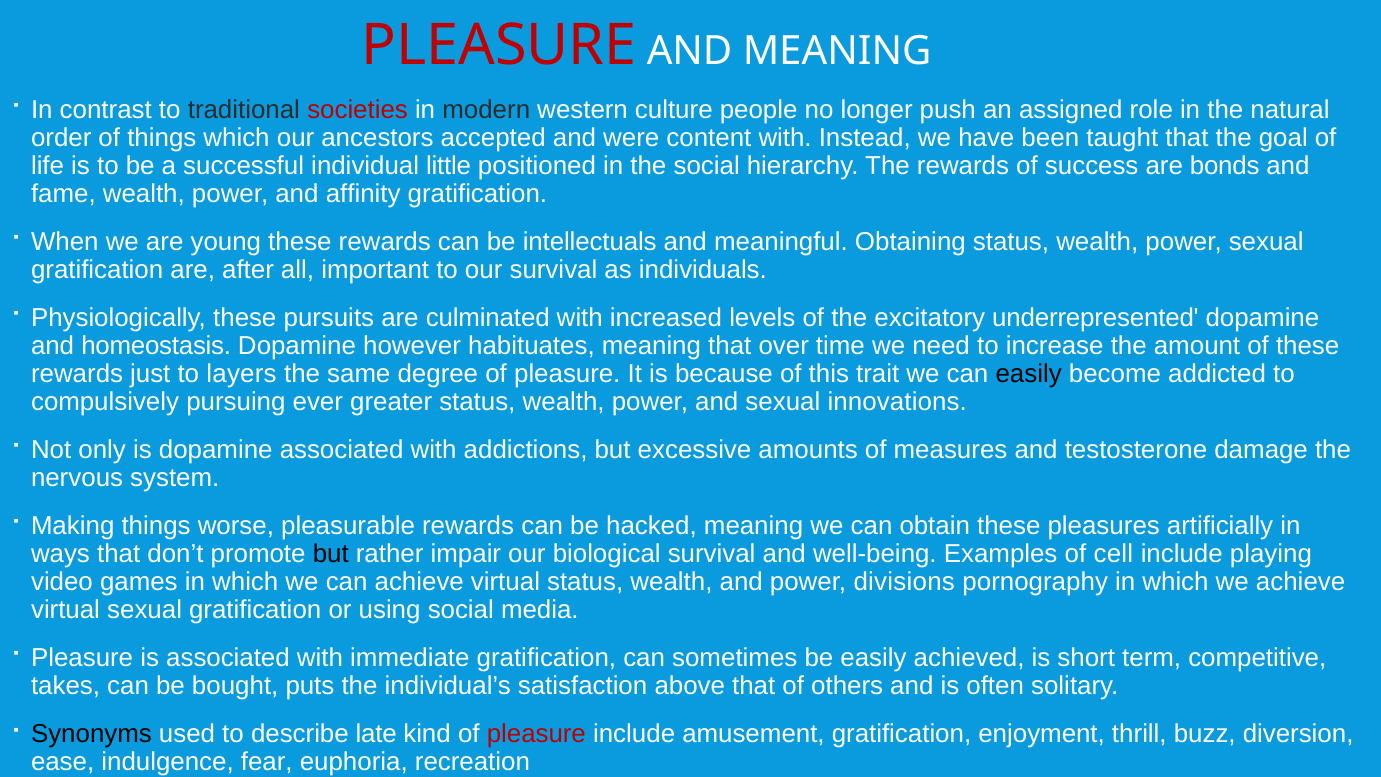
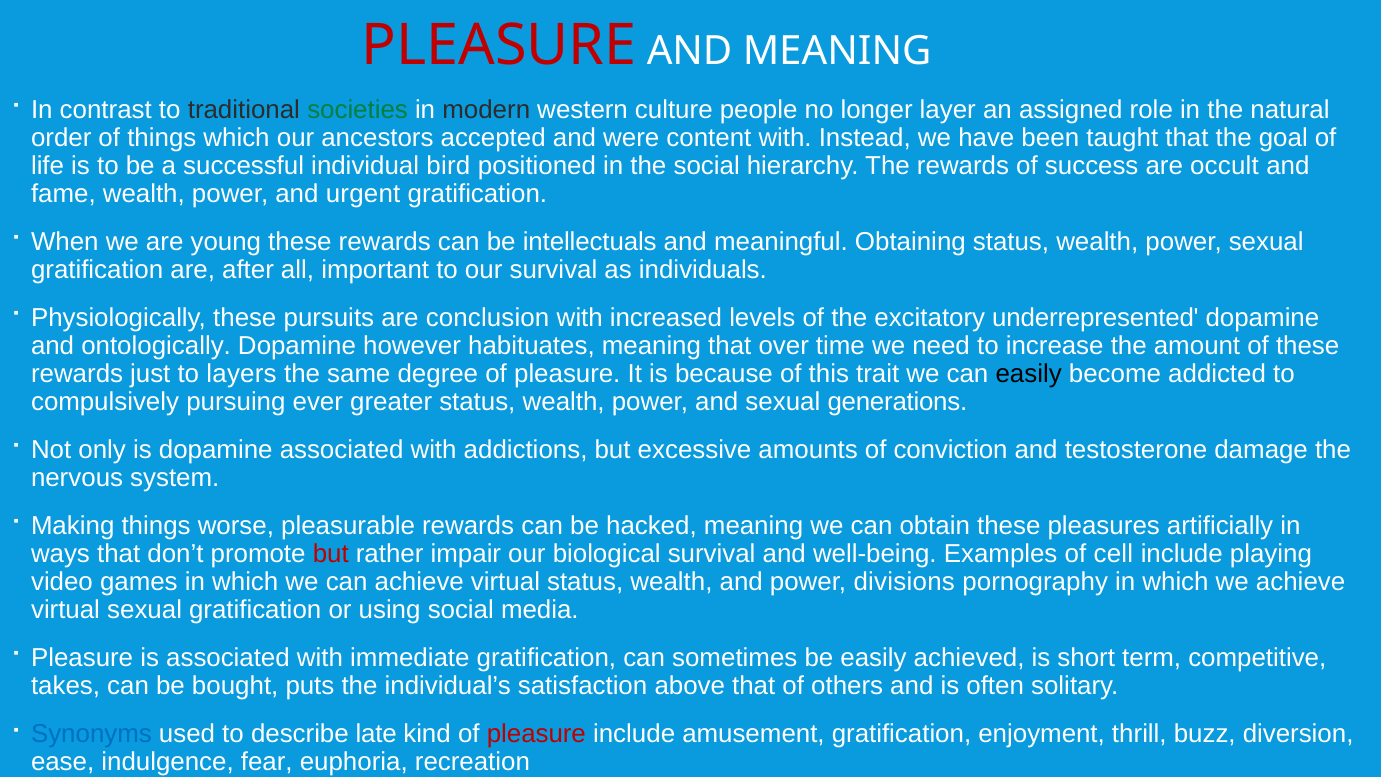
societies colour: red -> green
push: push -> layer
little: little -> bird
bonds: bonds -> occult
affinity: affinity -> urgent
culminated: culminated -> conclusion
homeostasis: homeostasis -> ontologically
innovations: innovations -> generations
measures: measures -> conviction
but at (331, 554) colour: black -> red
Synonyms colour: black -> blue
